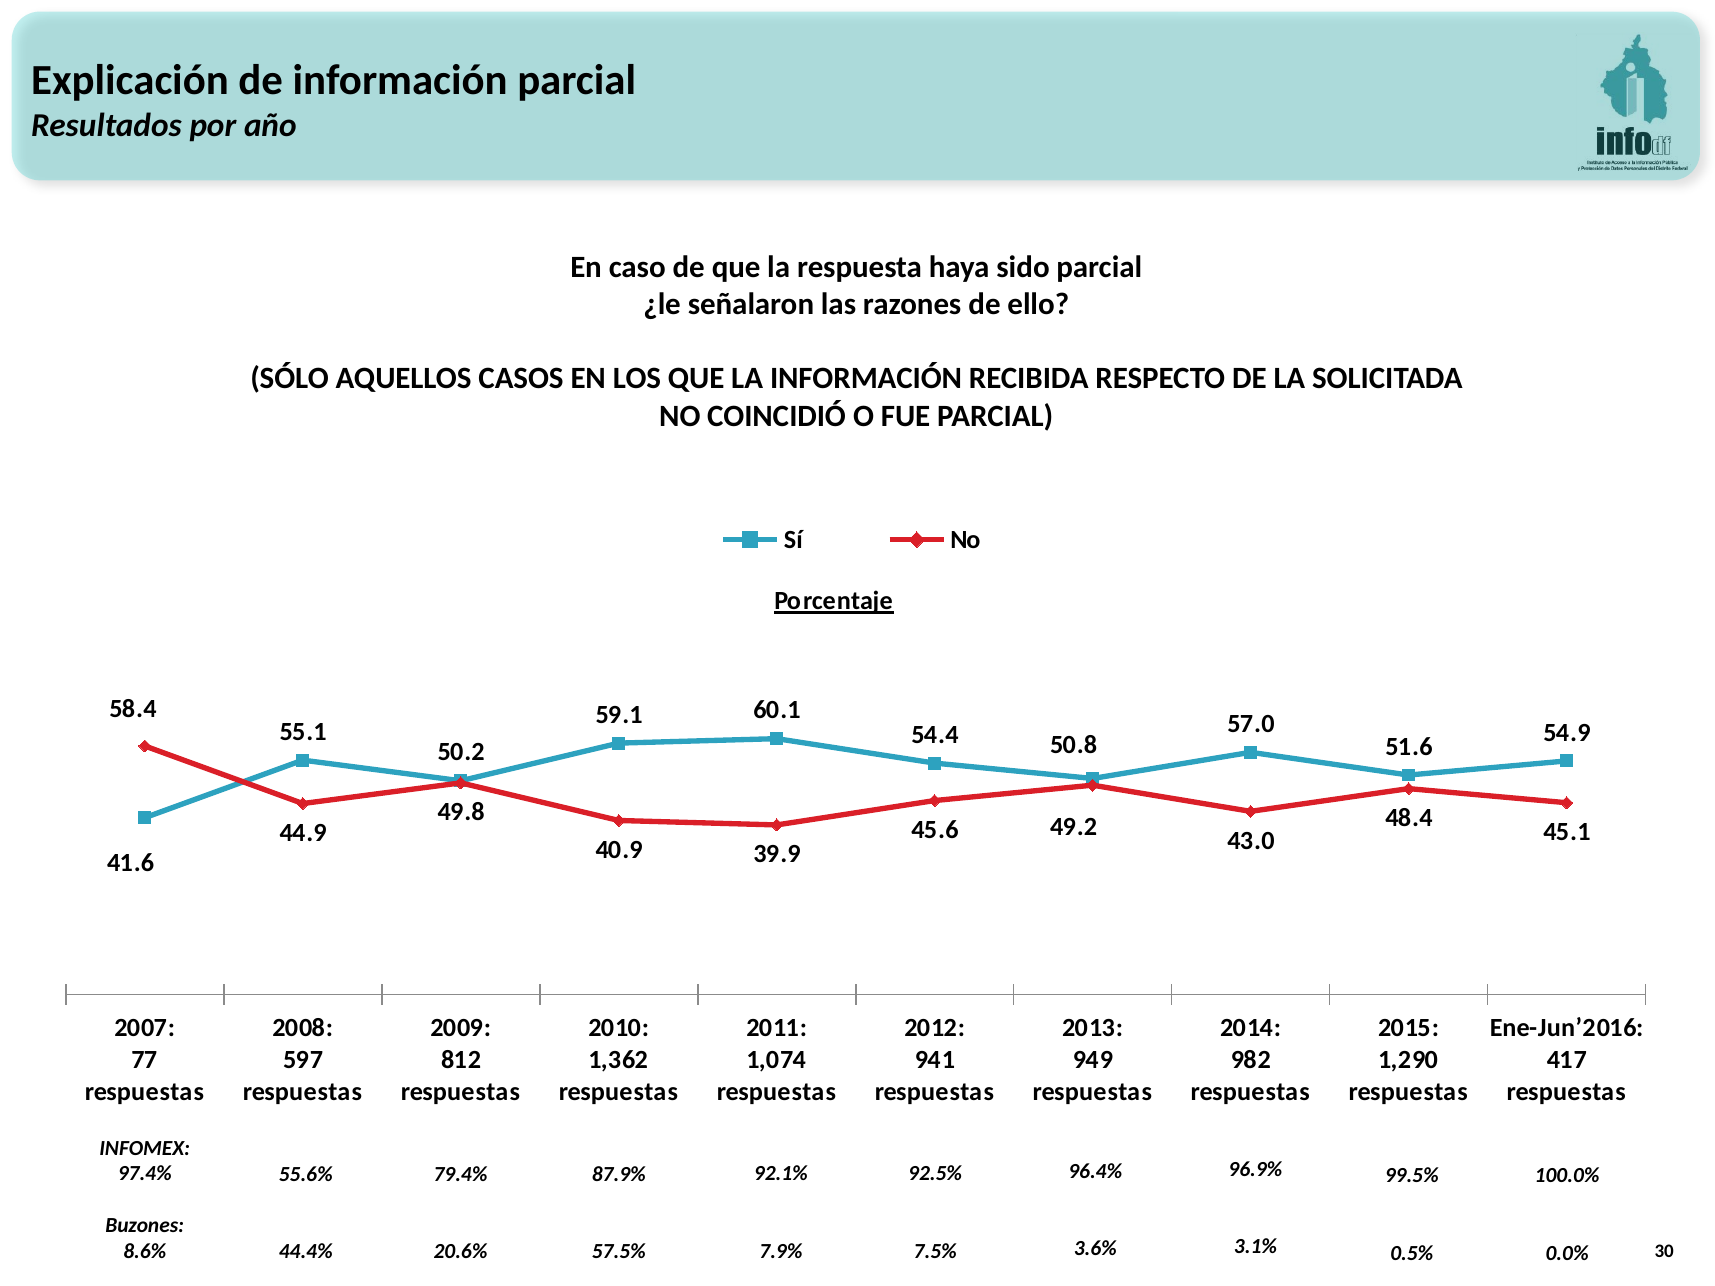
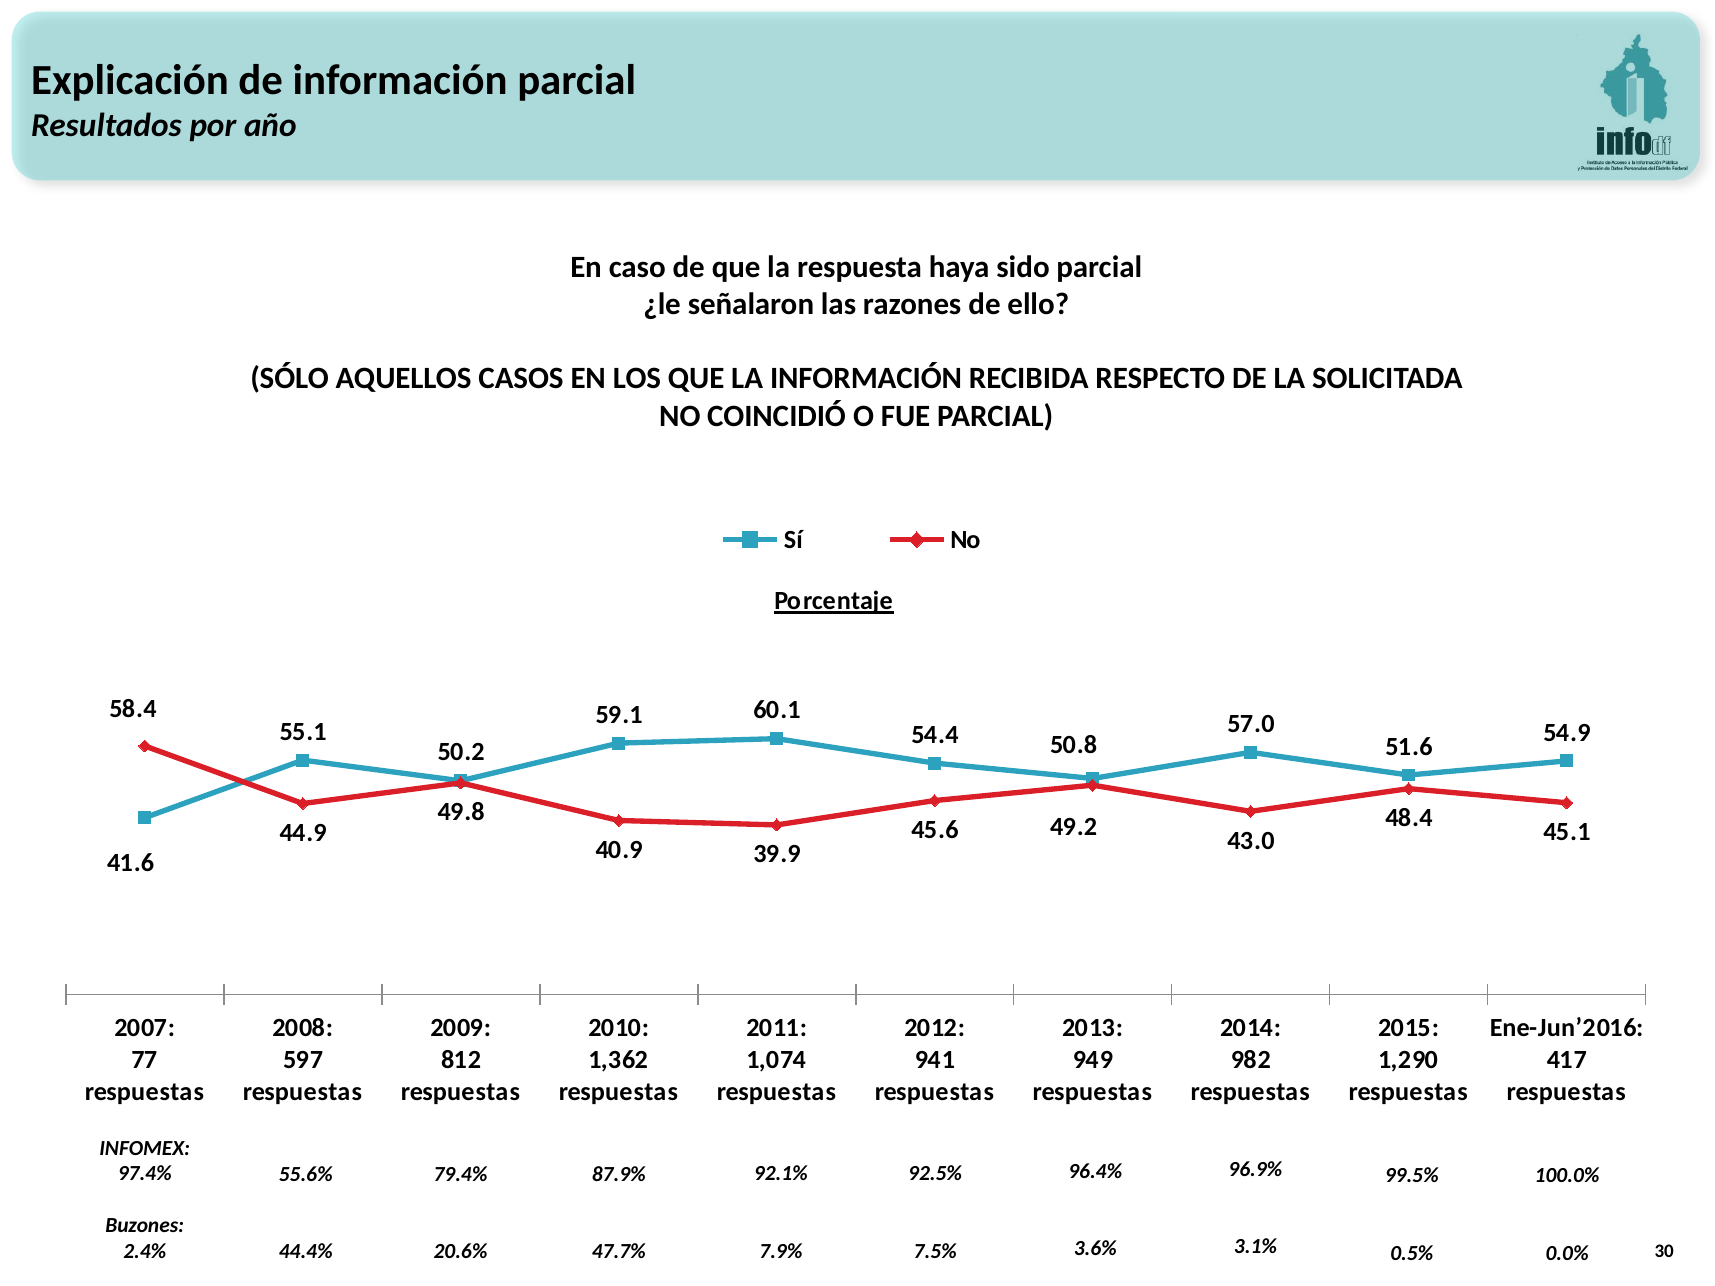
8.6%: 8.6% -> 2.4%
57.5%: 57.5% -> 47.7%
